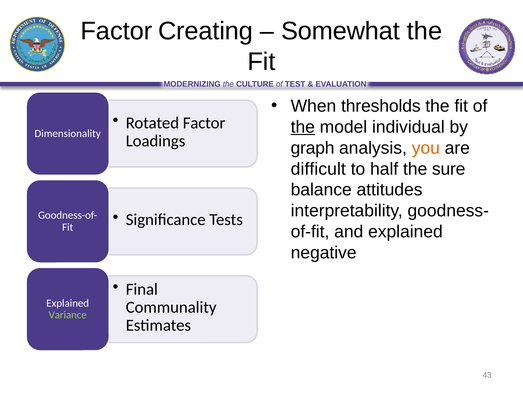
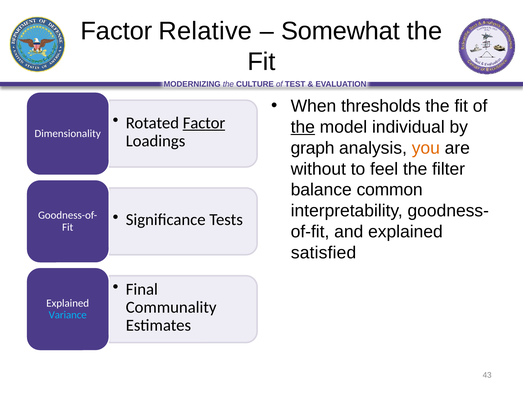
Creating: Creating -> Relative
Factor at (204, 123) underline: none -> present
difficult: difficult -> without
half: half -> feel
sure: sure -> filter
attitudes: attitudes -> common
negative: negative -> satisfied
Variance colour: light green -> light blue
